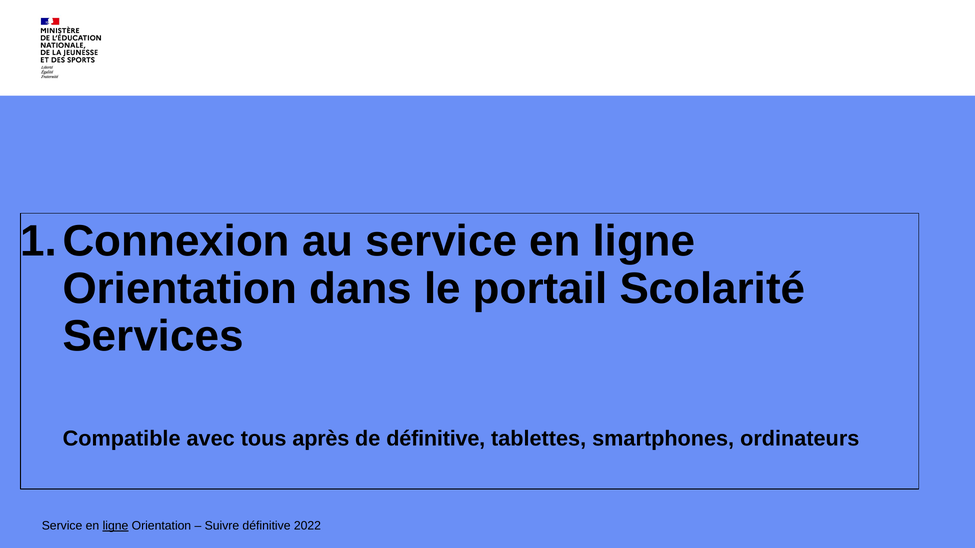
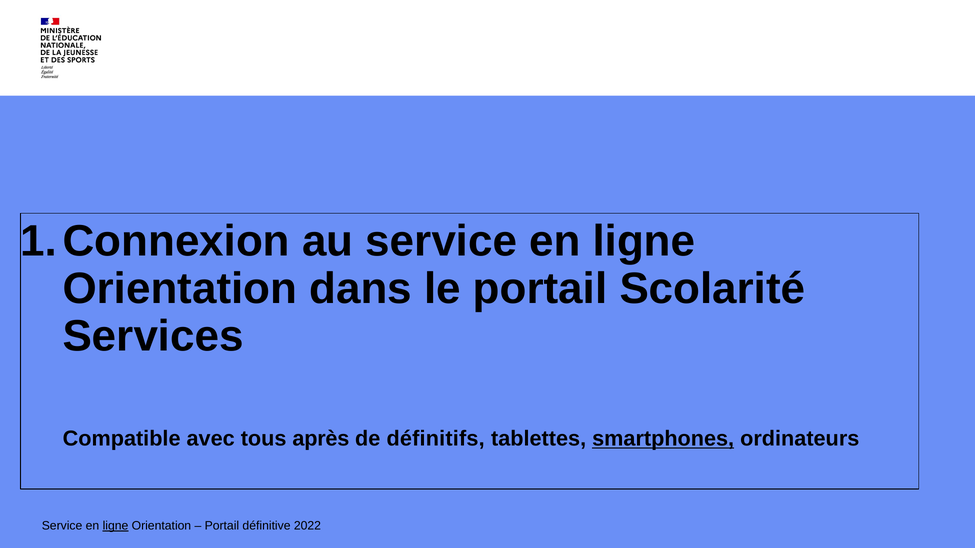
de définitive: définitive -> définitifs
smartphones underline: none -> present
Suivre at (222, 526): Suivre -> Portail
